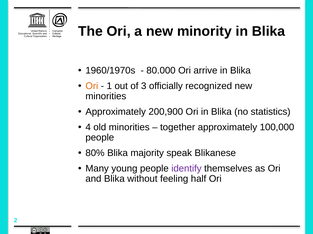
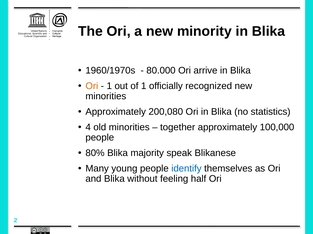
of 3: 3 -> 1
200,900: 200,900 -> 200,080
identify colour: purple -> blue
